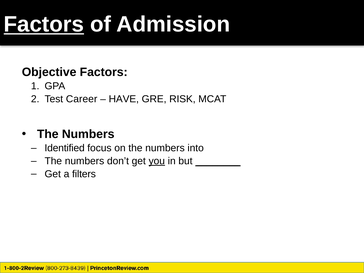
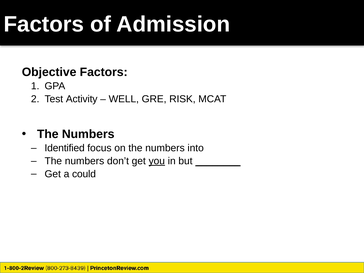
Factors at (44, 24) underline: present -> none
Career: Career -> Activity
HAVE: HAVE -> WELL
filters: filters -> could
